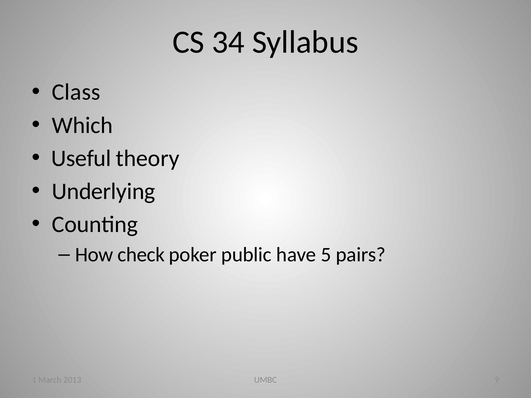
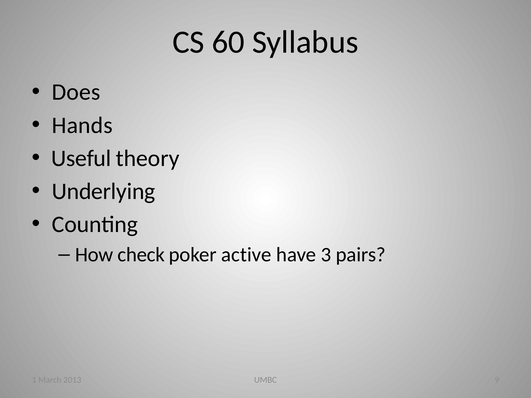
34: 34 -> 60
Class: Class -> Does
Which: Which -> Hands
public: public -> active
5: 5 -> 3
